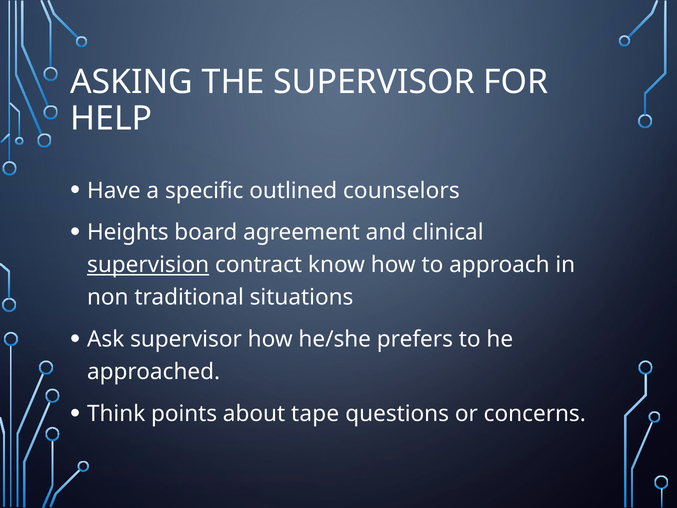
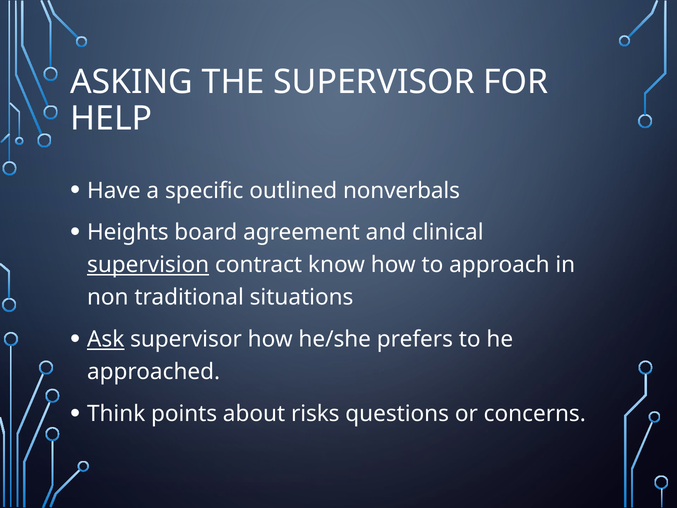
counselors: counselors -> nonverbals
Ask underline: none -> present
tape: tape -> risks
